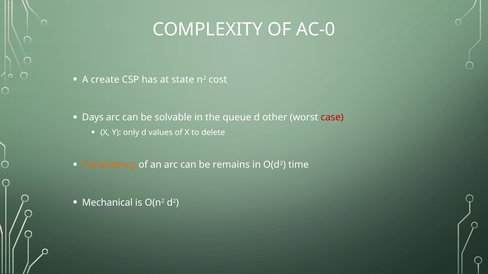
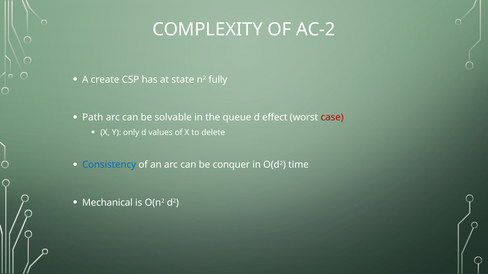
AC-0: AC-0 -> AC-2
cost: cost -> fully
Days: Days -> Path
other: other -> effect
Consistency colour: orange -> blue
remains: remains -> conquer
